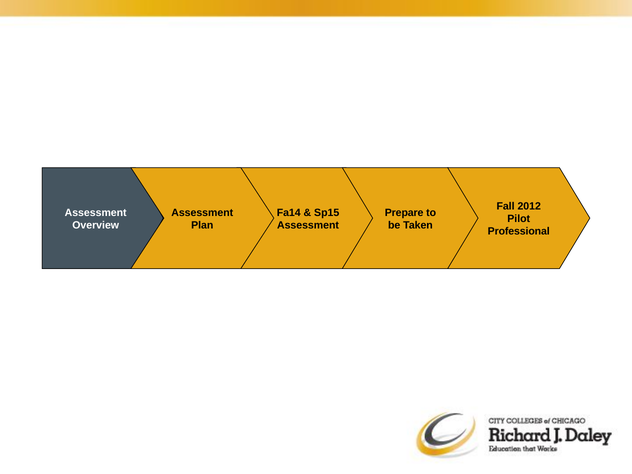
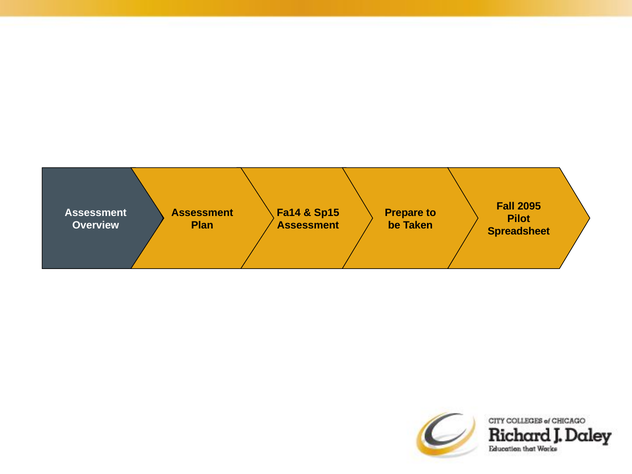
2012: 2012 -> 2095
Professional: Professional -> Spreadsheet
